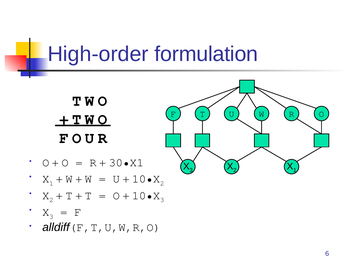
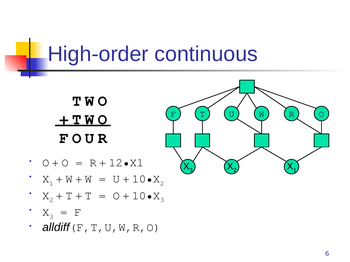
formulation: formulation -> continuous
30•X1: 30•X1 -> 12•X1
